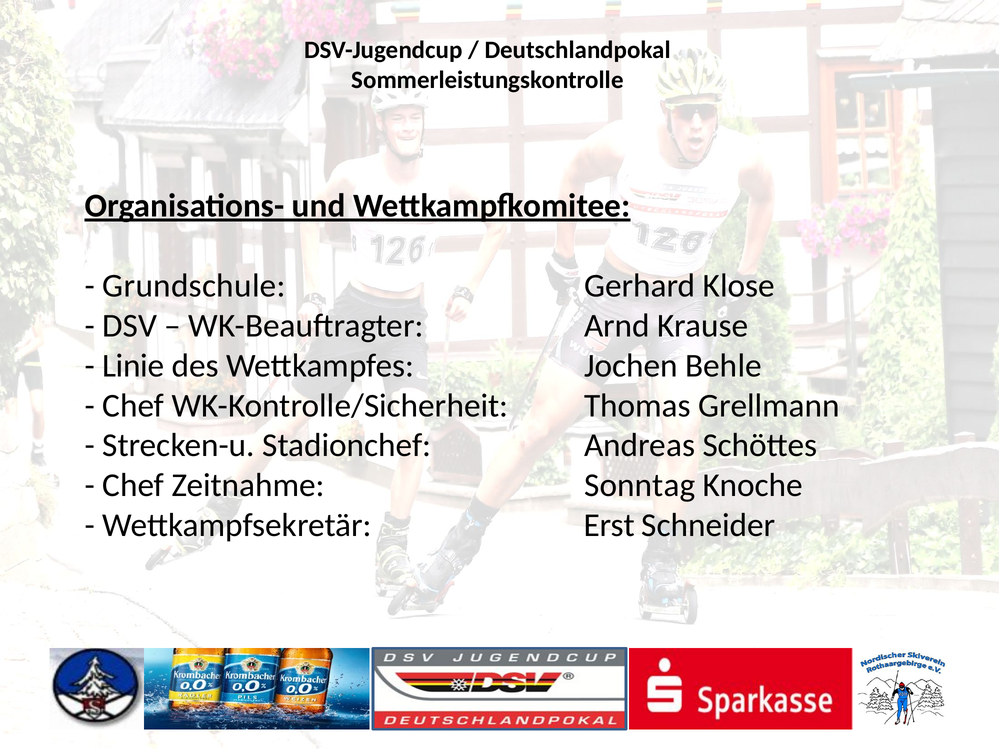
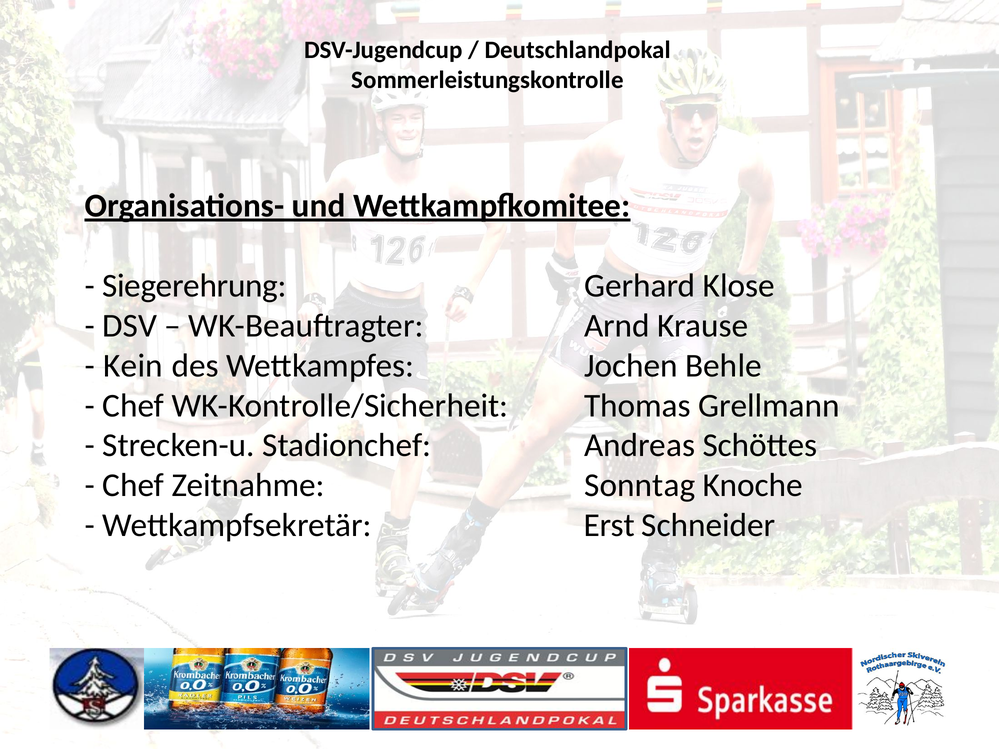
Grundschule: Grundschule -> Siegerehrung
Linie: Linie -> Kein
